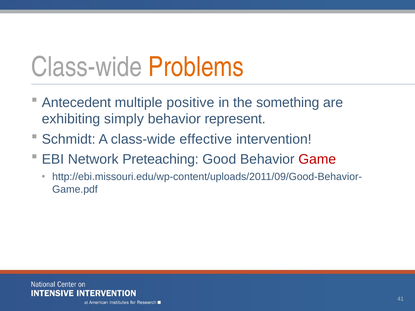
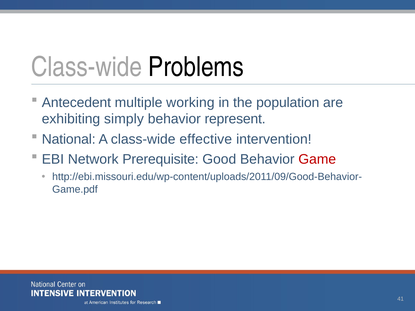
Problems colour: orange -> black
positive: positive -> working
something: something -> population
Schmidt: Schmidt -> National
Preteaching: Preteaching -> Prerequisite
